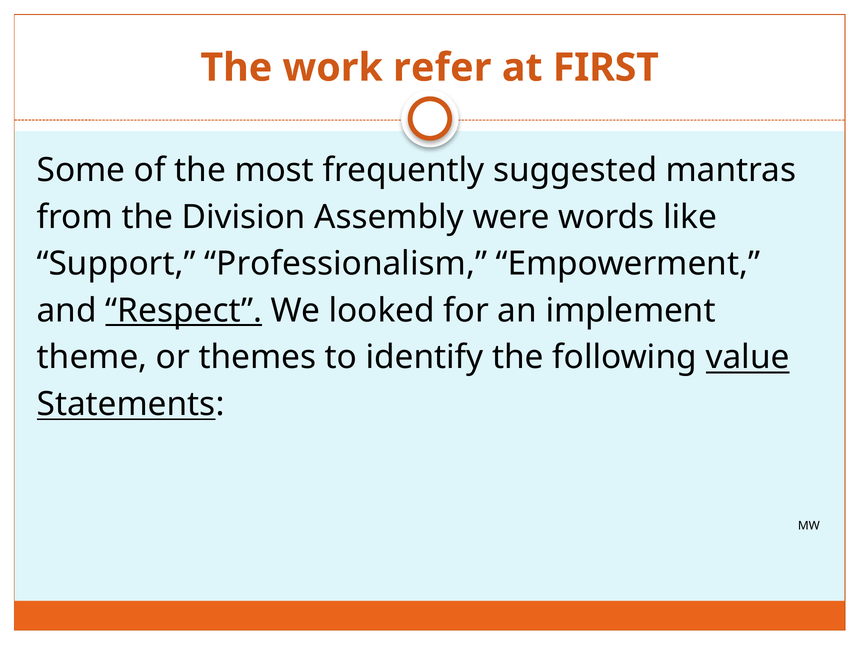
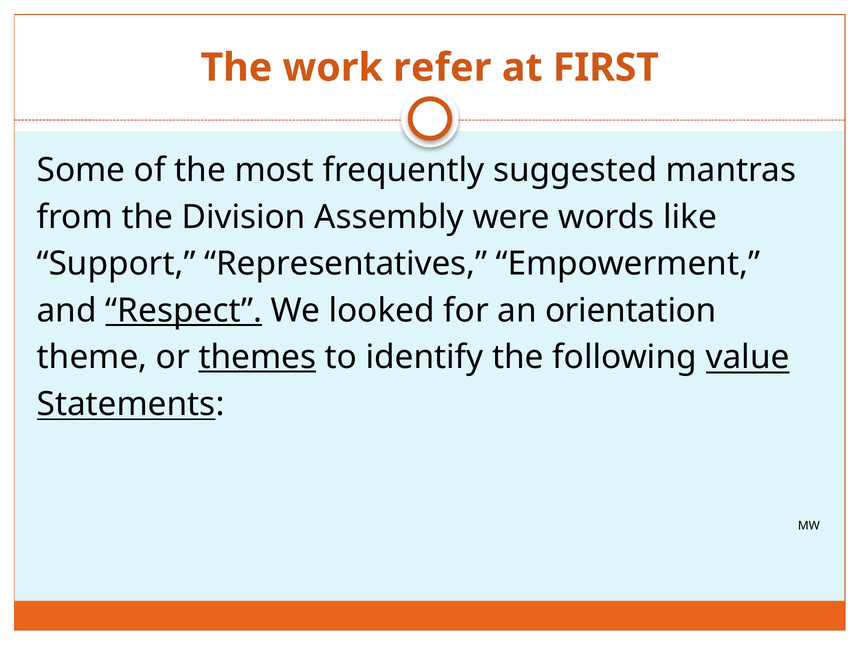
Professionalism: Professionalism -> Representatives
implement: implement -> orientation
themes underline: none -> present
